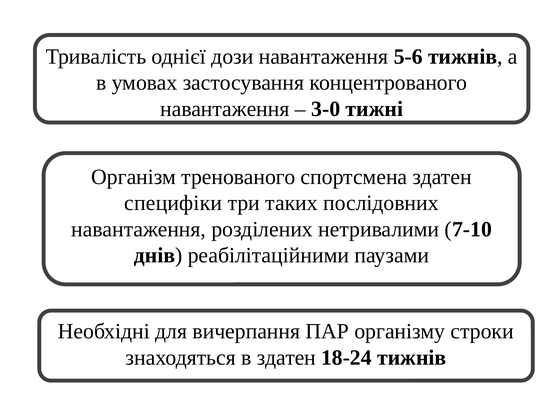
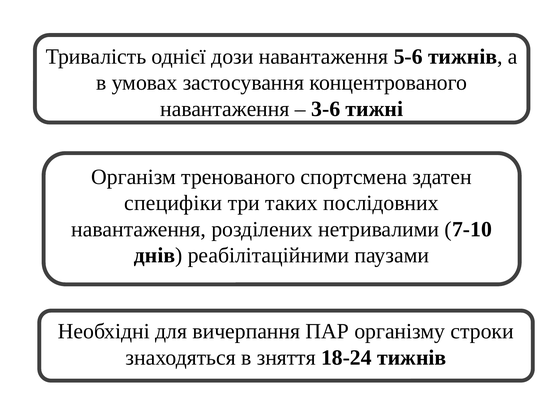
3-0: 3-0 -> 3-6
в здатен: здатен -> зняття
